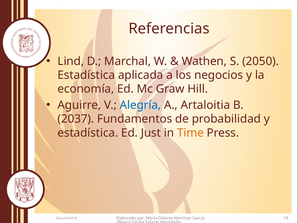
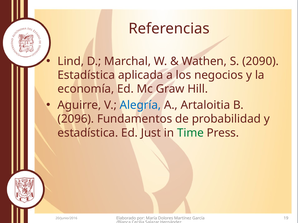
2050: 2050 -> 2090
2037: 2037 -> 2096
Time colour: orange -> green
